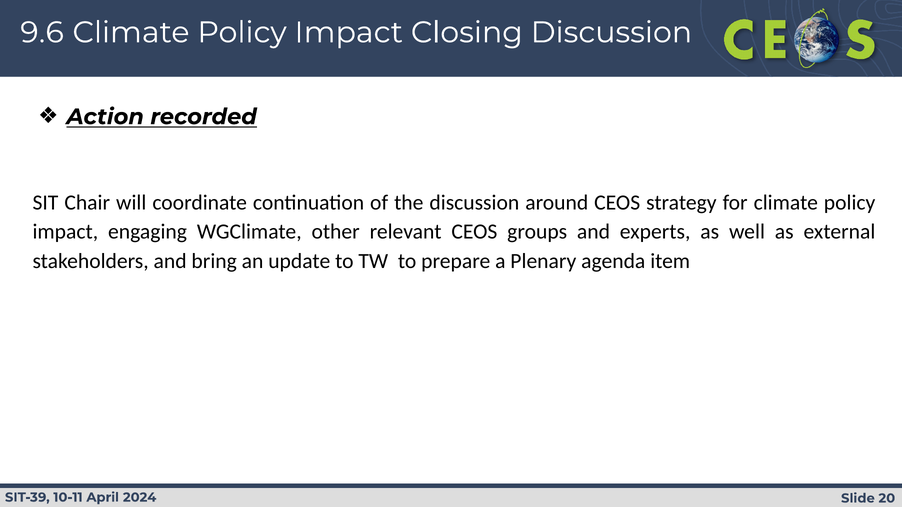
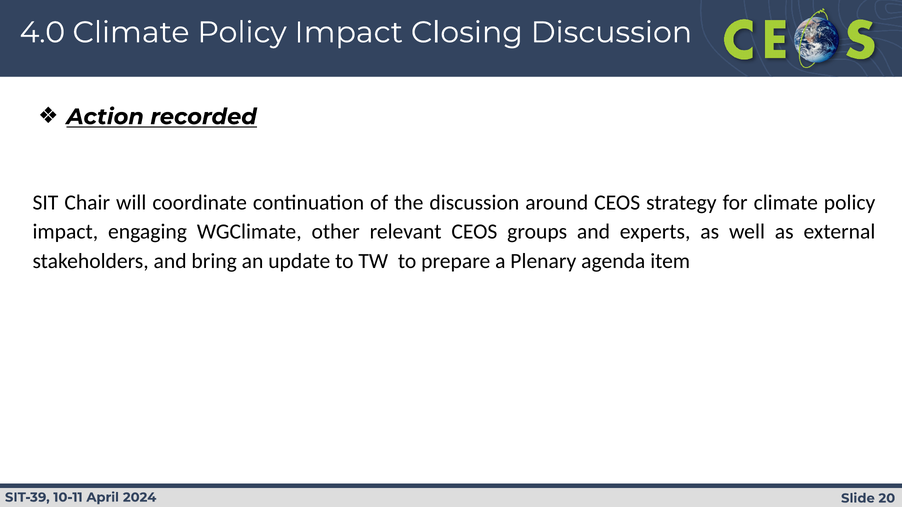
9.6: 9.6 -> 4.0
